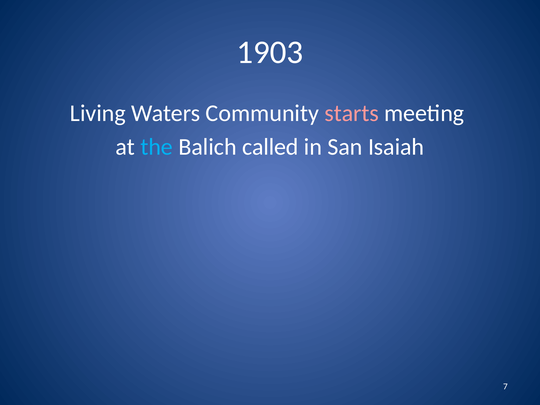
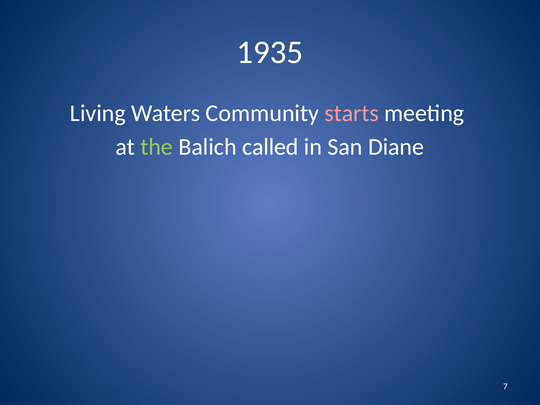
1903: 1903 -> 1935
the colour: light blue -> light green
Isaiah: Isaiah -> Diane
